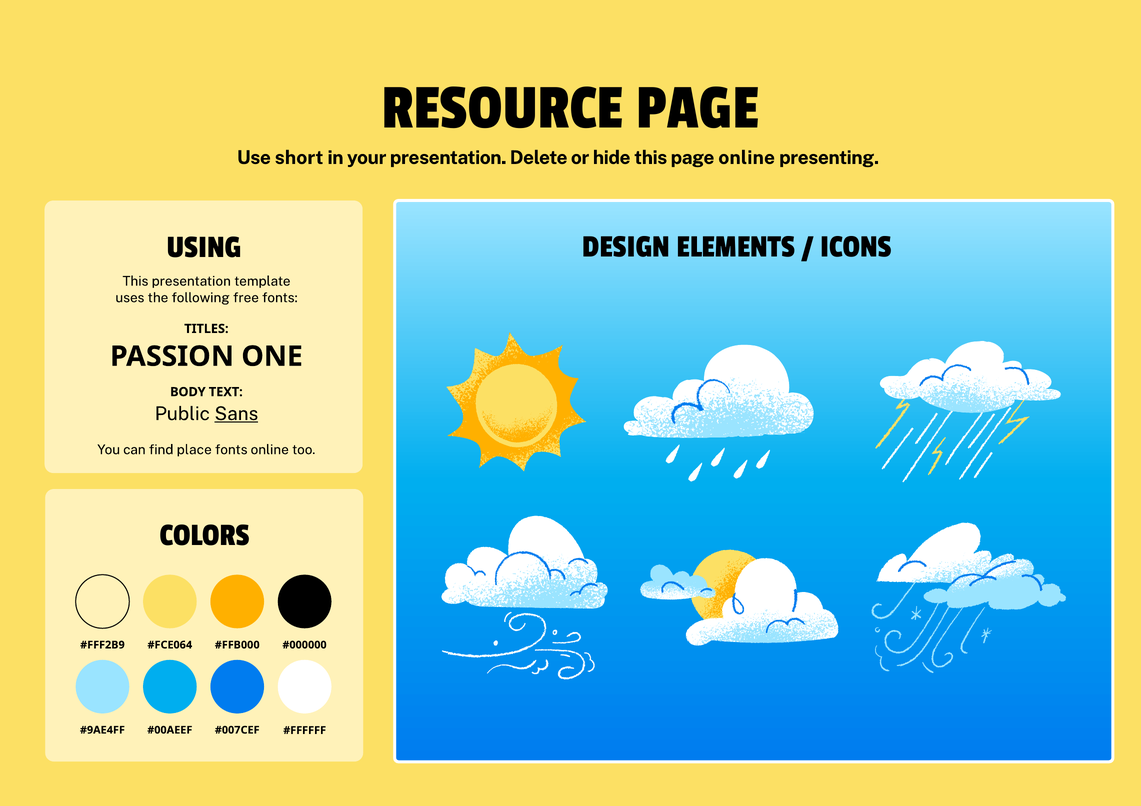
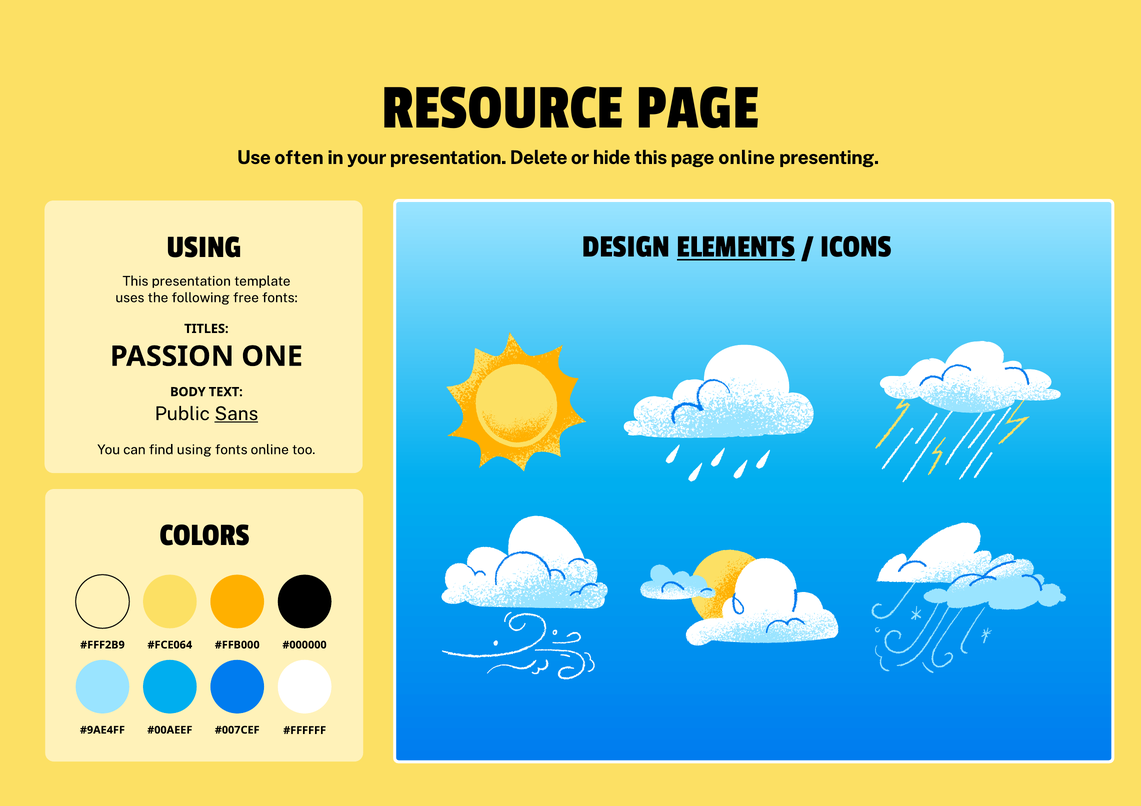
short: short -> often
ELEMENTS underline: none -> present
find place: place -> using
